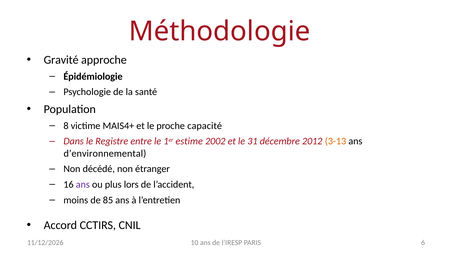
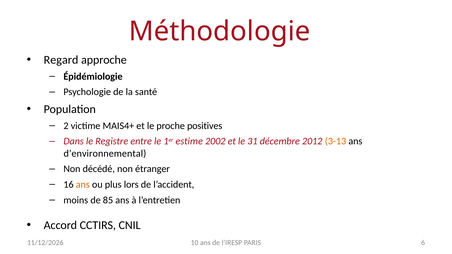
Gravité: Gravité -> Regard
8: 8 -> 2
capacité: capacité -> positives
ans at (83, 185) colour: purple -> orange
